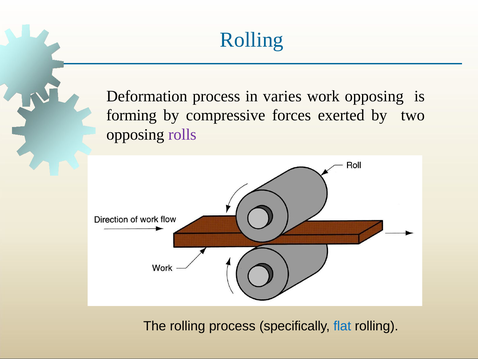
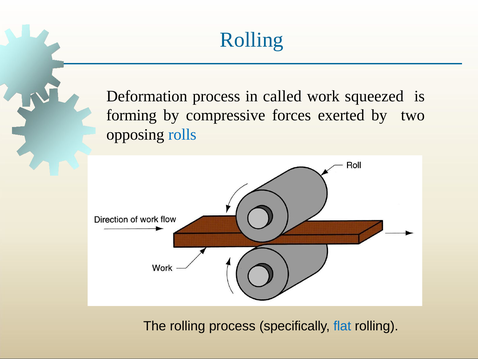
varies: varies -> called
work opposing: opposing -> squeezed
rolls colour: purple -> blue
